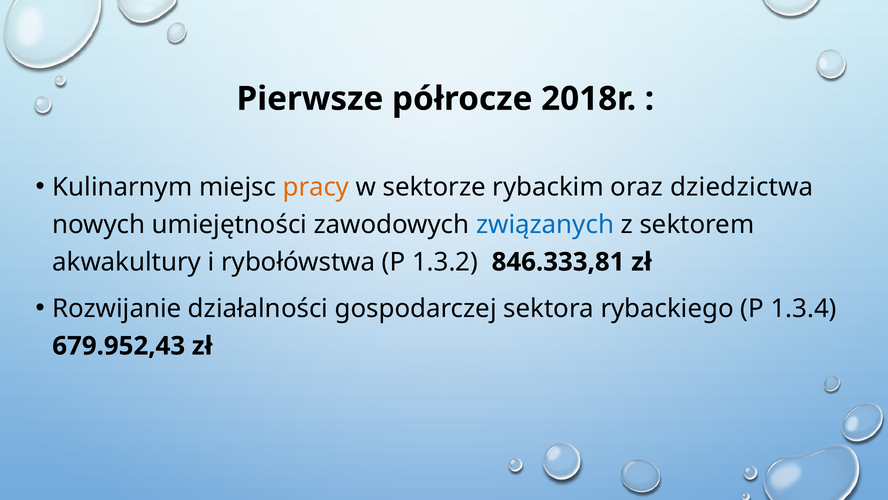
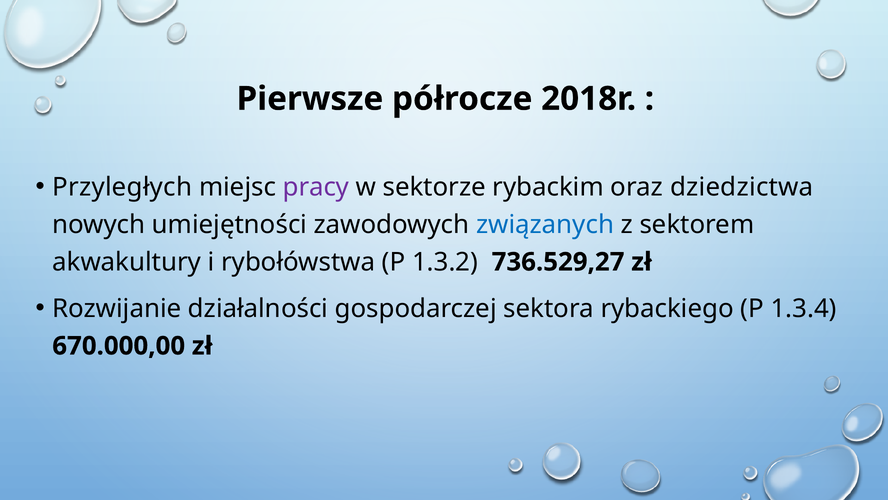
Kulinarnym: Kulinarnym -> Przyległych
pracy colour: orange -> purple
846.333,81: 846.333,81 -> 736.529,27
679.952,43: 679.952,43 -> 670.000,00
